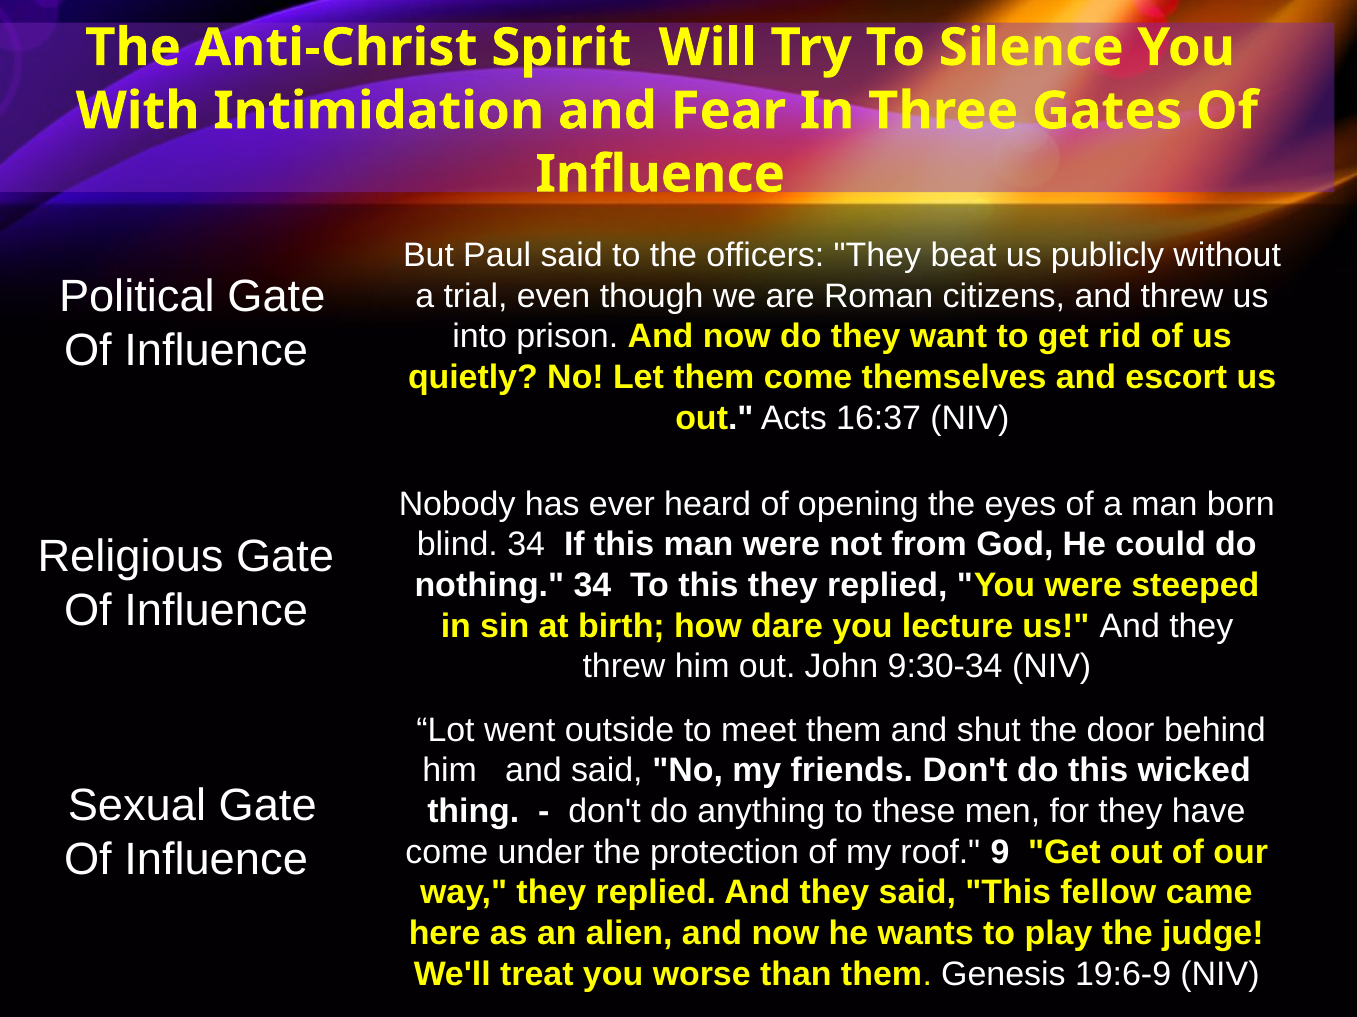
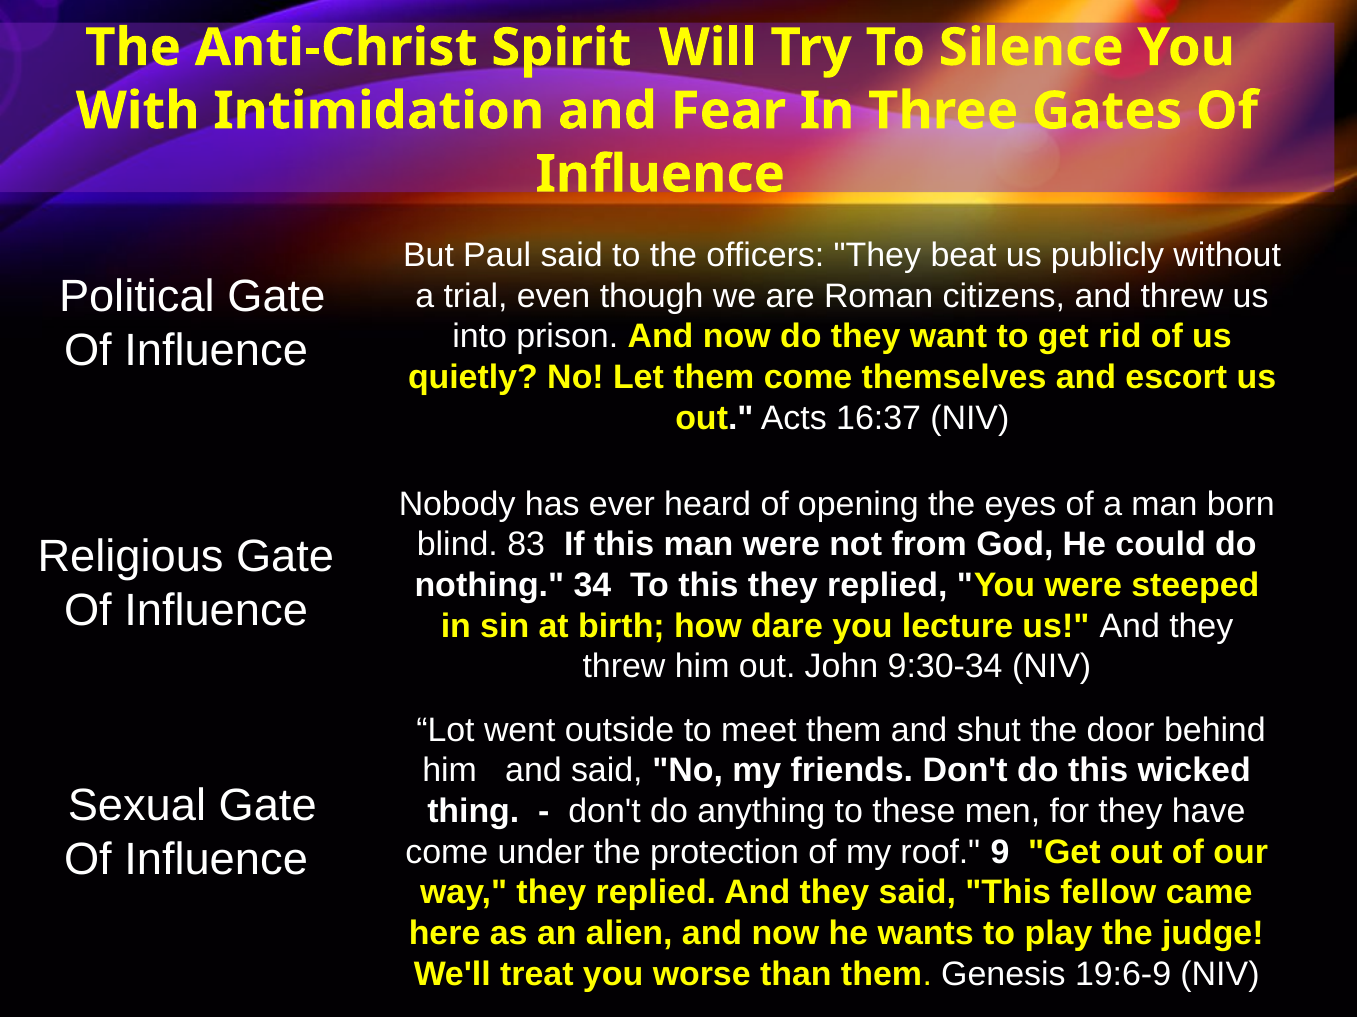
blind 34: 34 -> 83
